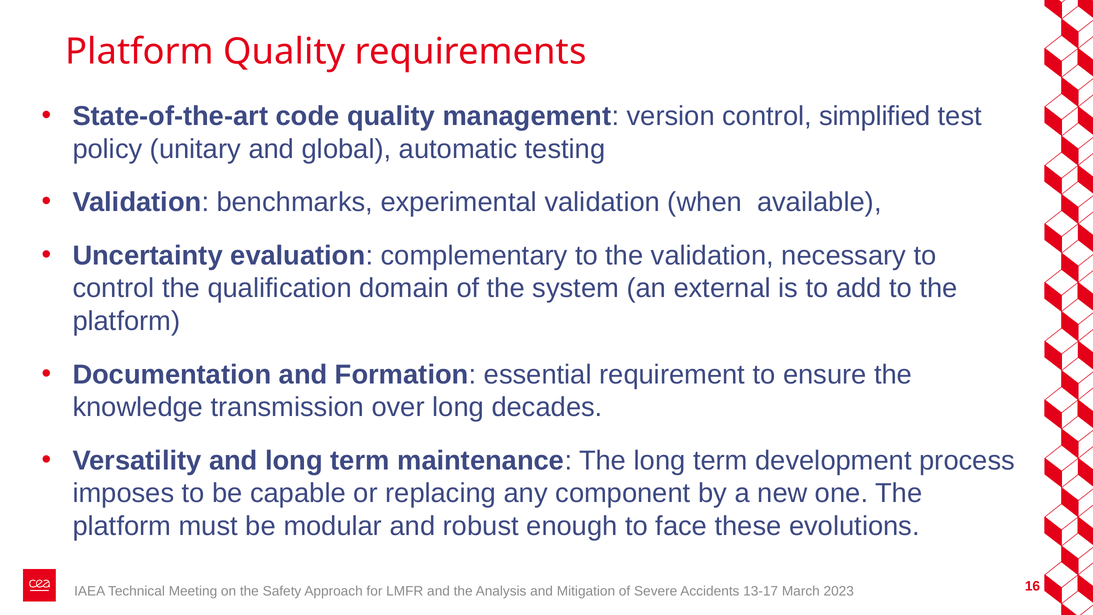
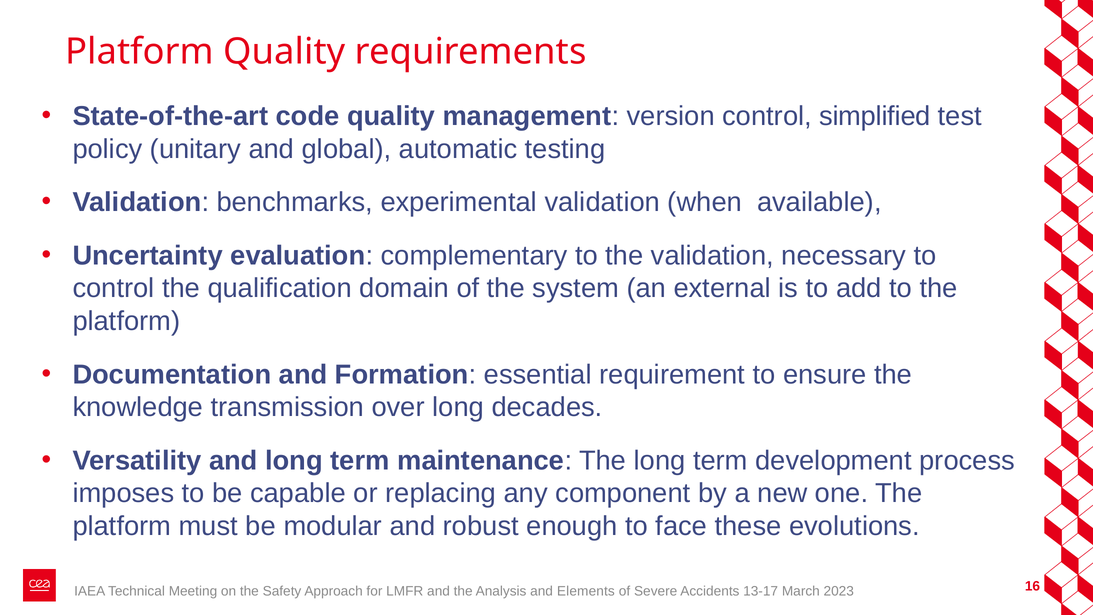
Mitigation: Mitigation -> Elements
